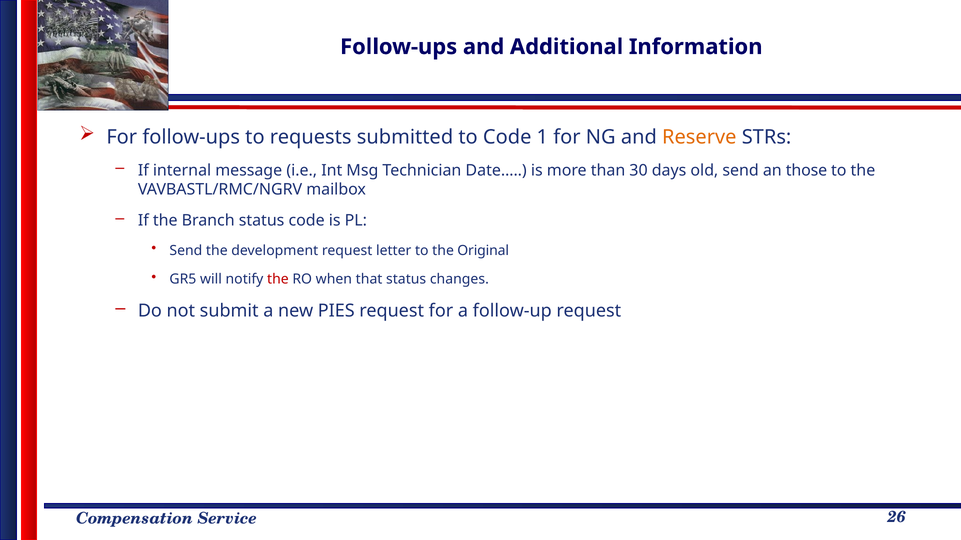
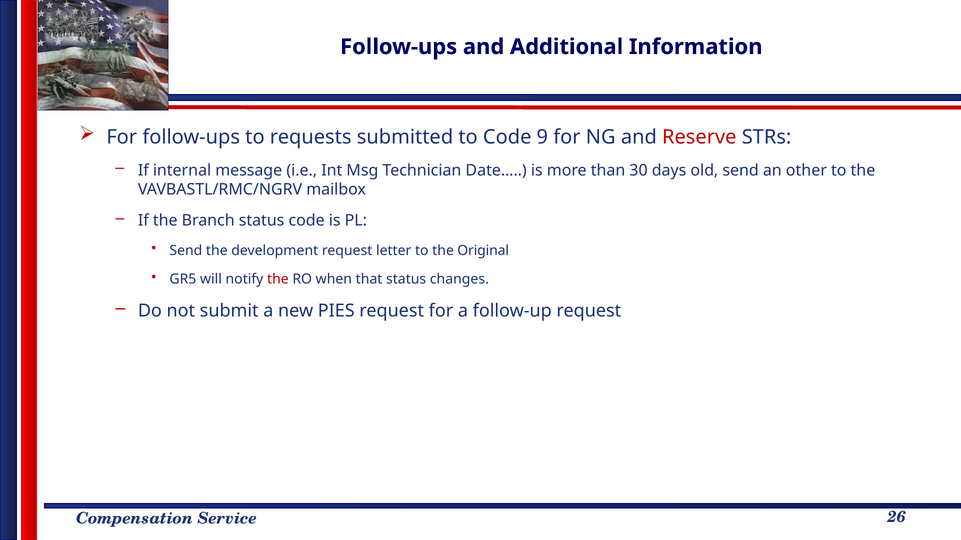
1: 1 -> 9
Reserve colour: orange -> red
those: those -> other
